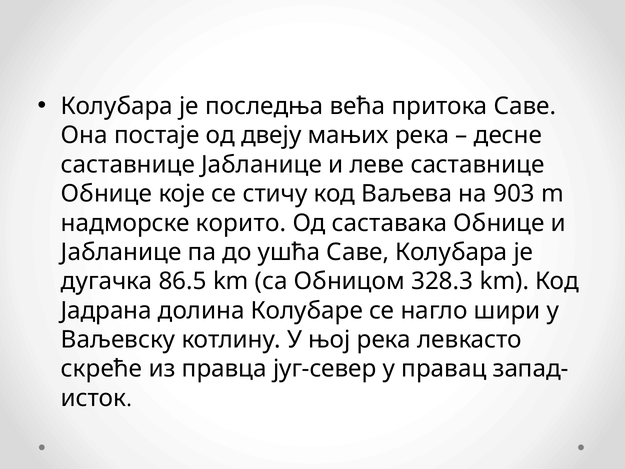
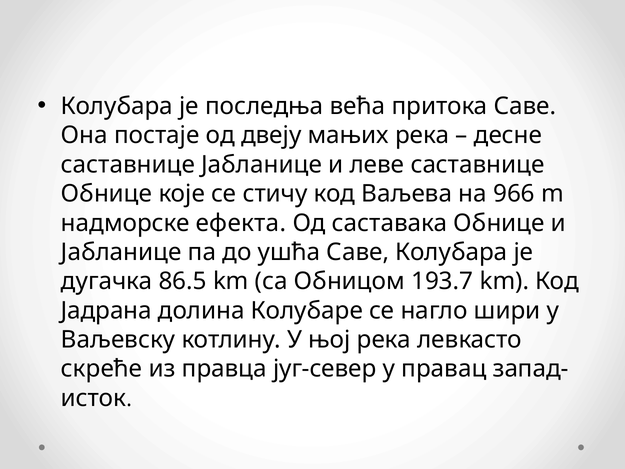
903: 903 -> 966
корито: корито -> ефекта
328.3: 328.3 -> 193.7
